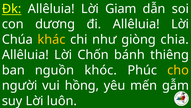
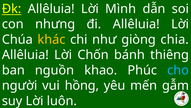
Giam: Giam -> Mình
dương: dương -> nhưng
khóc: khóc -> khao
cho colour: yellow -> light blue
